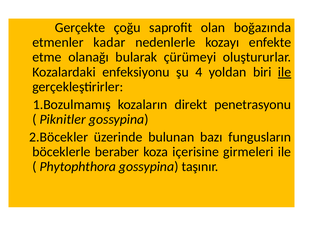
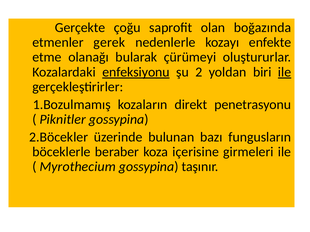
kadar: kadar -> gerek
enfeksiyonu underline: none -> present
4: 4 -> 2
Phytophthora: Phytophthora -> Myrothecium
